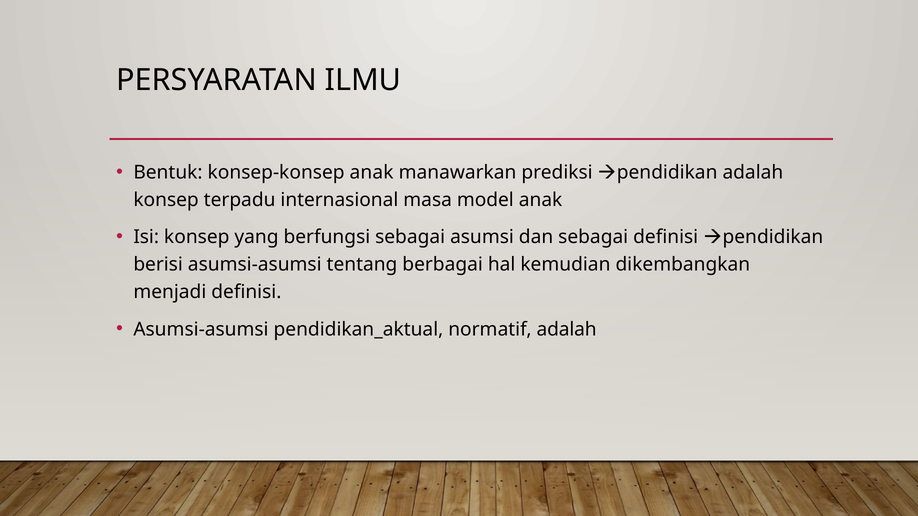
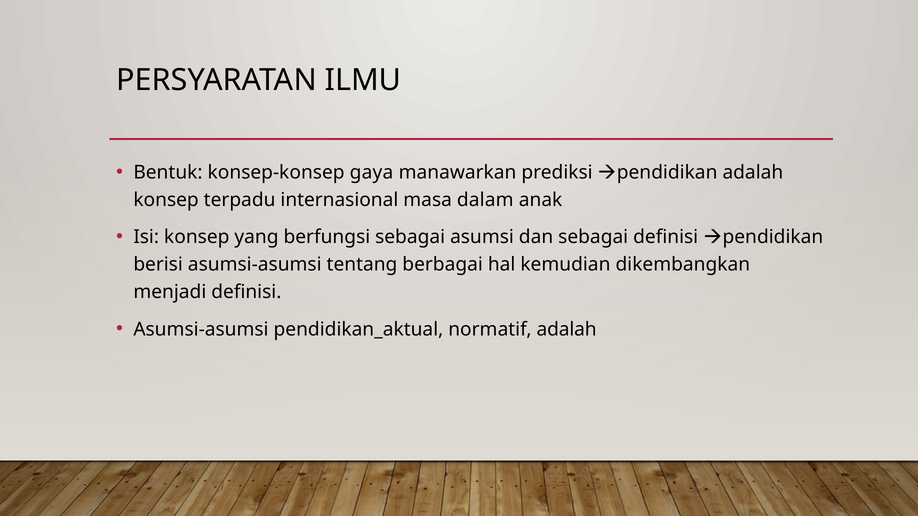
konsep-konsep anak: anak -> gaya
model: model -> dalam
